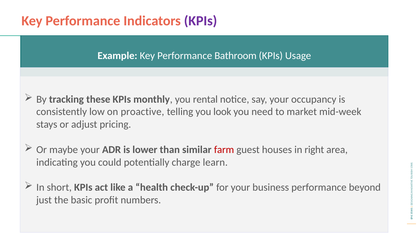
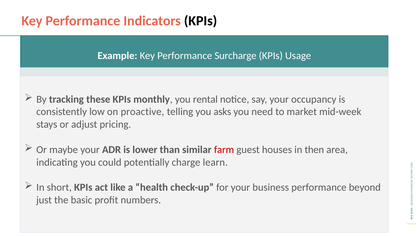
KPIs at (201, 21) colour: purple -> black
Bathroom: Bathroom -> Surcharge
look: look -> asks
right: right -> then
